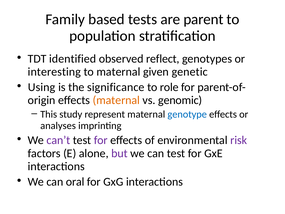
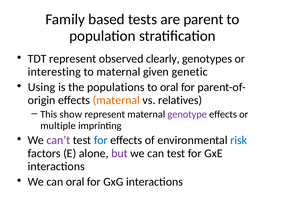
TDT identified: identified -> represent
reflect: reflect -> clearly
significance: significance -> populations
to role: role -> oral
genomic: genomic -> relatives
study: study -> show
genotype colour: blue -> purple
analyses: analyses -> multiple
for at (101, 140) colour: purple -> blue
risk colour: purple -> blue
